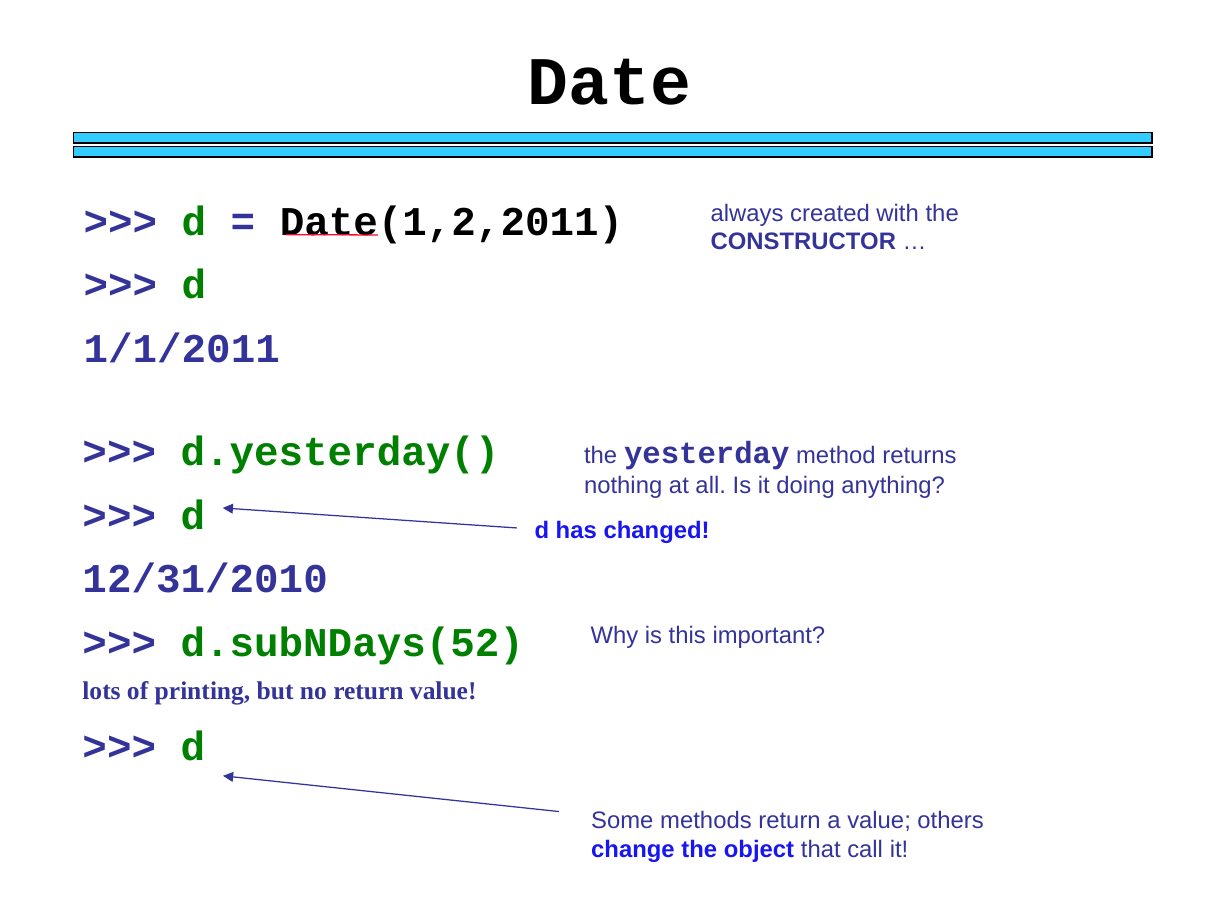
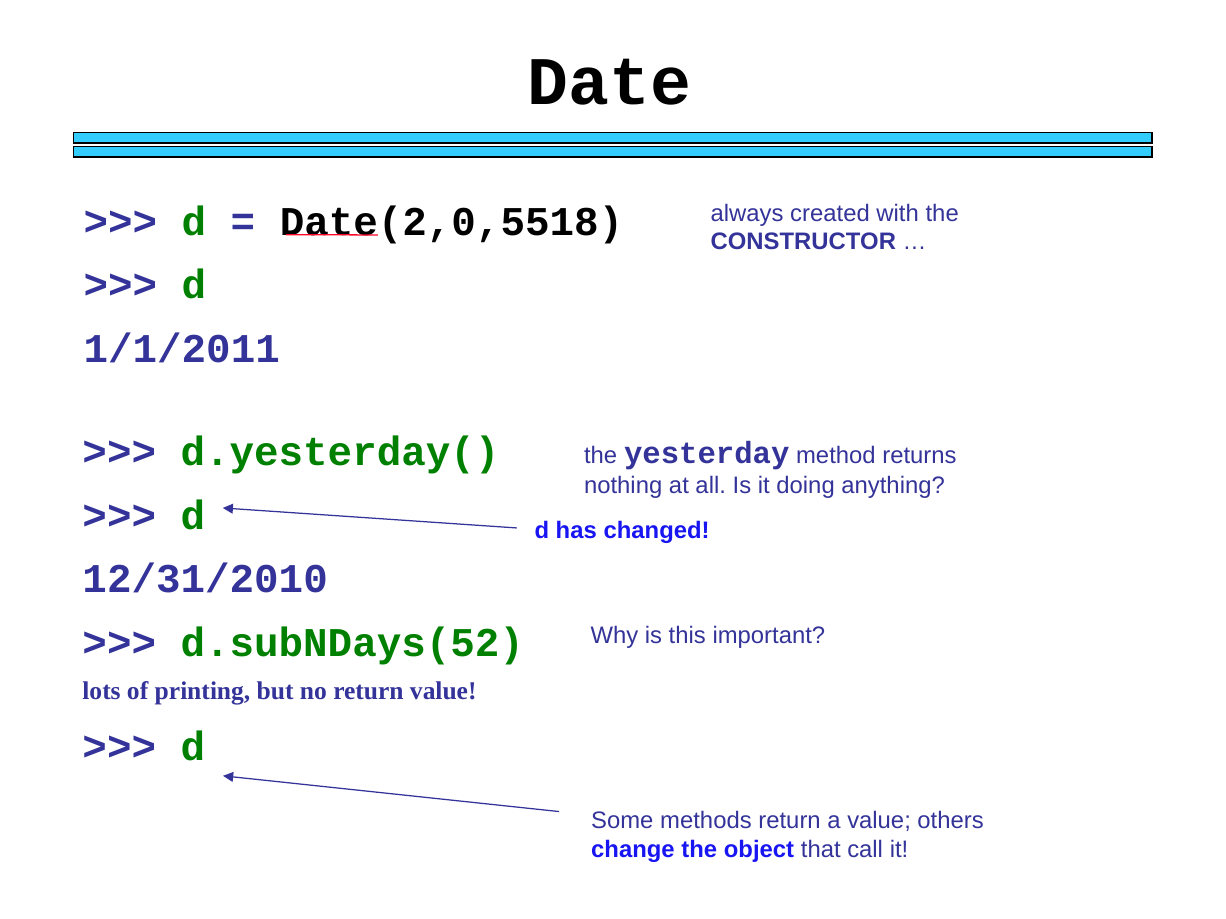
Date(1,2,2011: Date(1,2,2011 -> Date(2,0,5518
